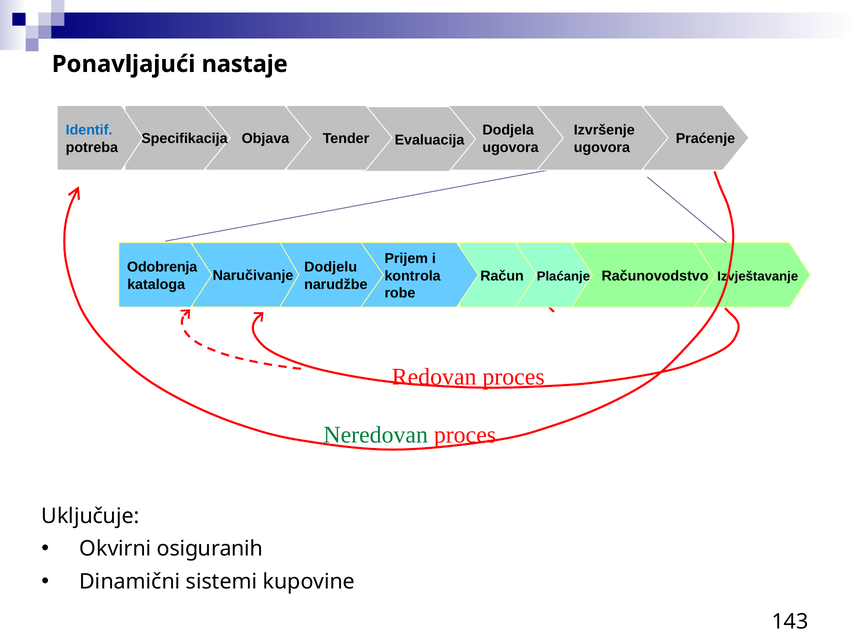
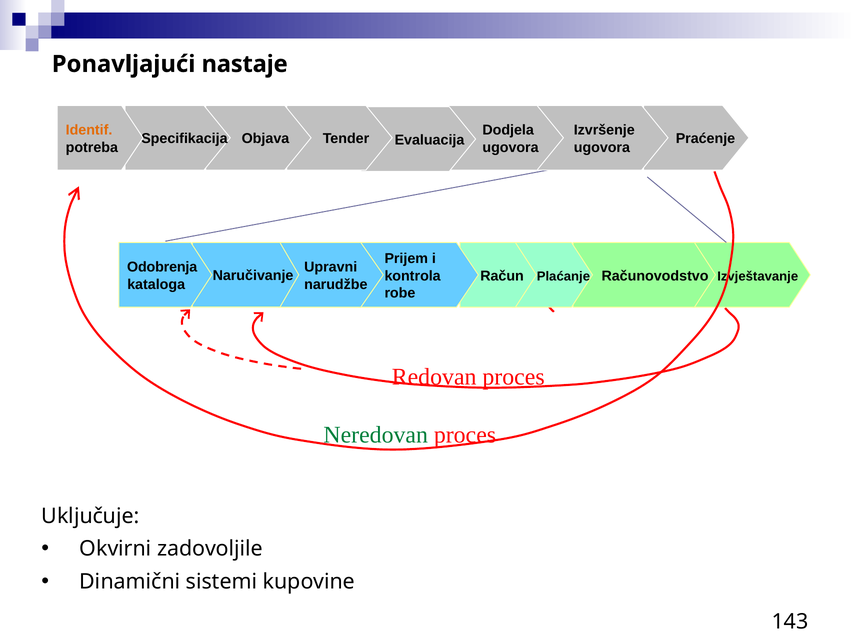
Identif colour: blue -> orange
Dodjelu: Dodjelu -> Upravni
osiguranih: osiguranih -> zadovoljile
